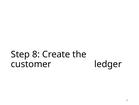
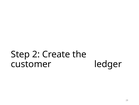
8: 8 -> 2
